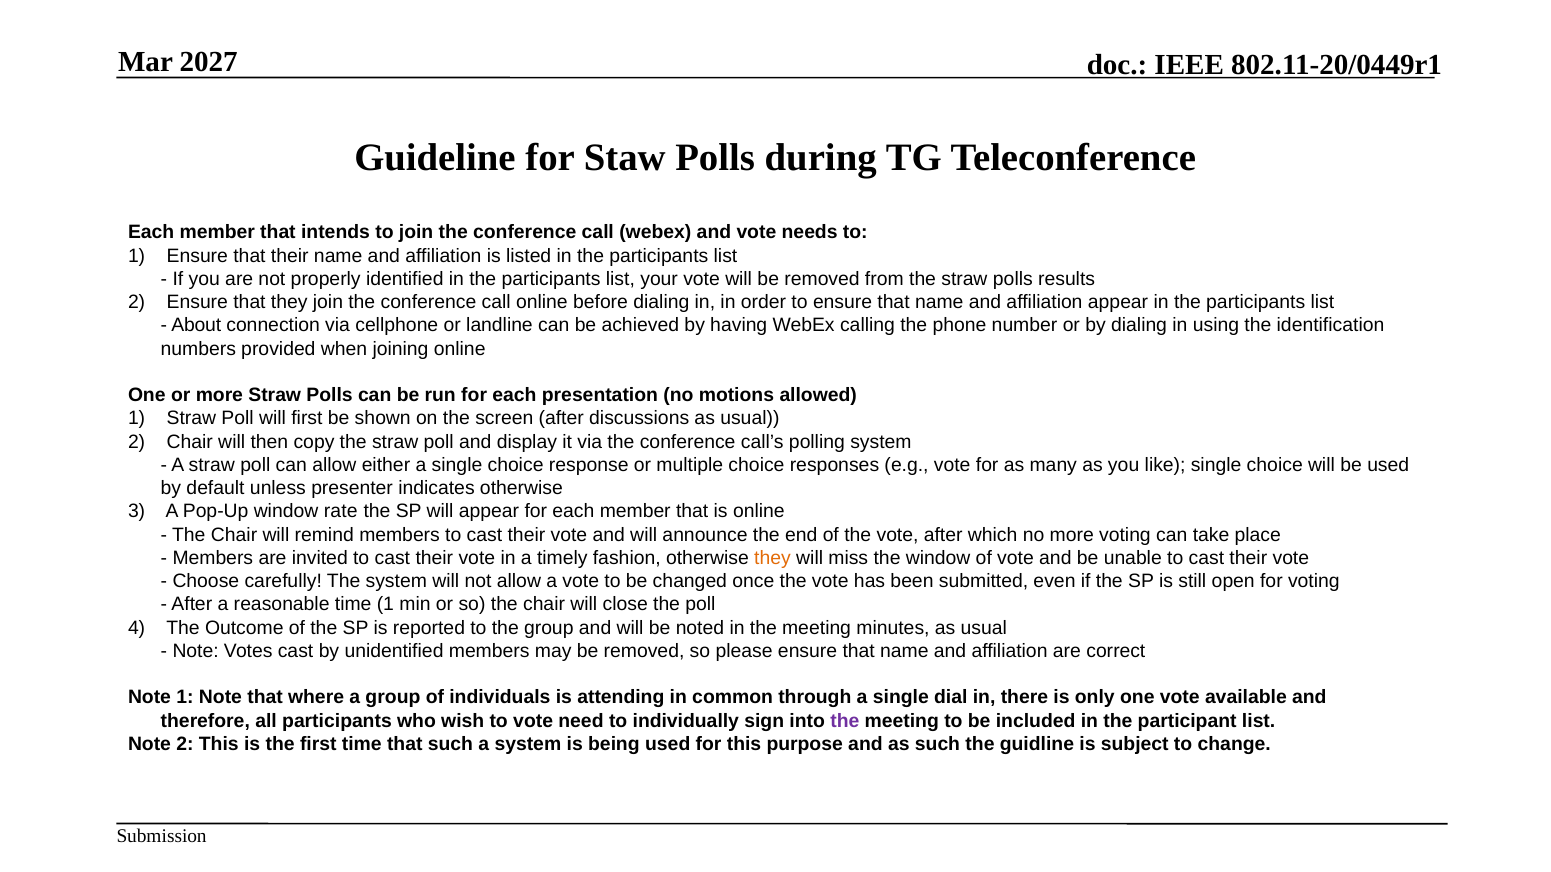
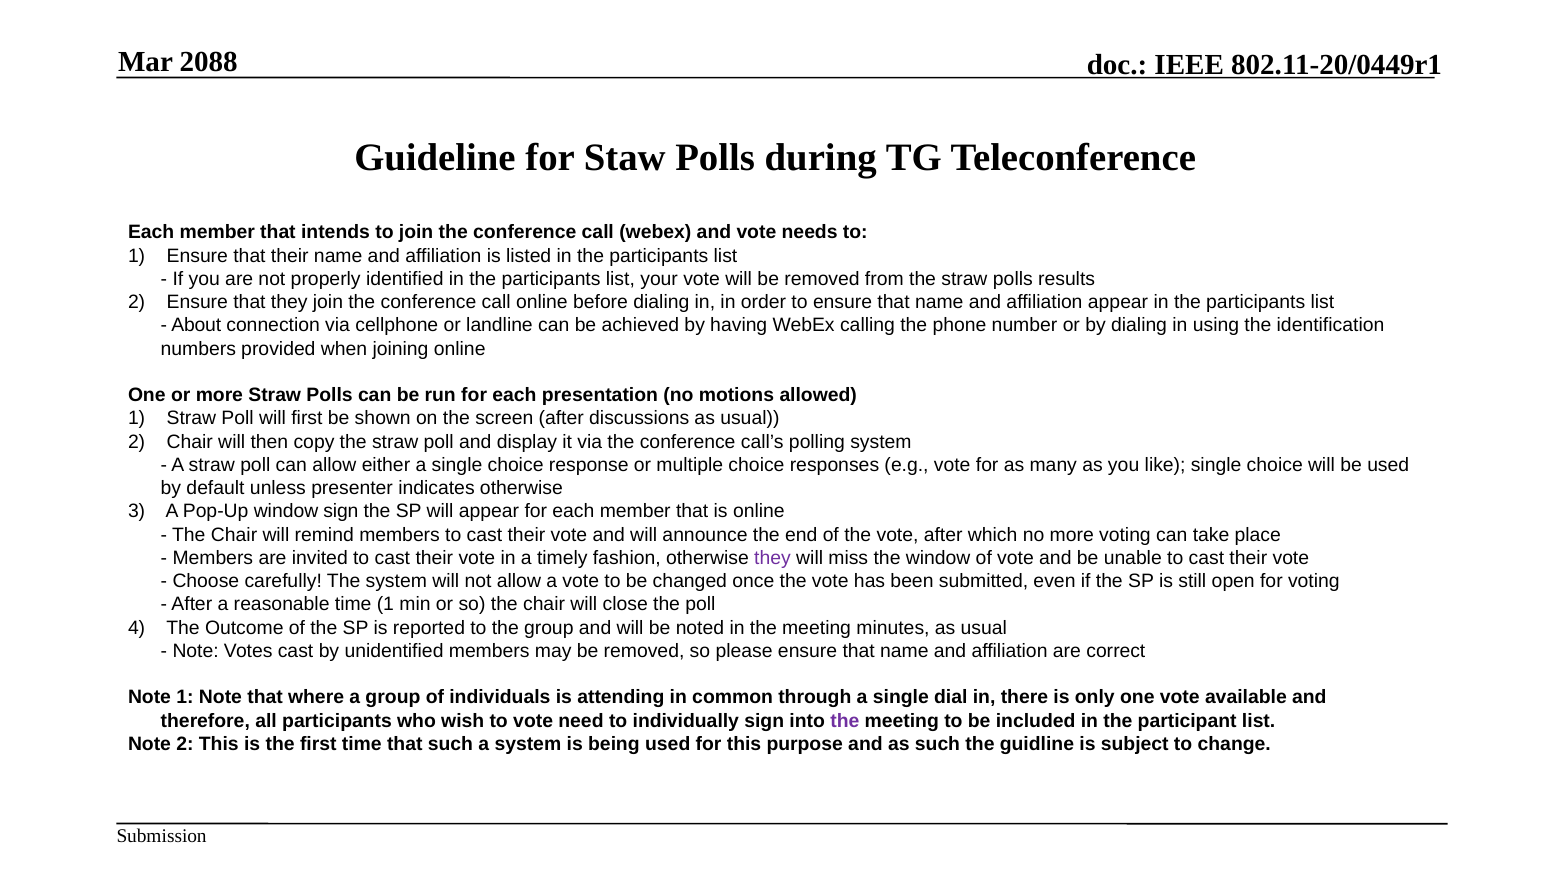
2027: 2027 -> 2088
window rate: rate -> sign
they at (772, 558) colour: orange -> purple
